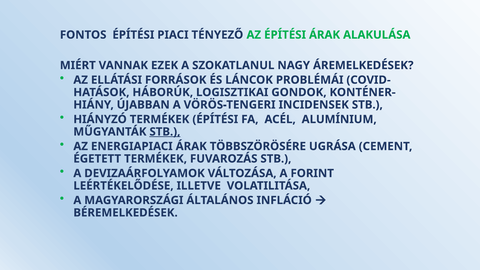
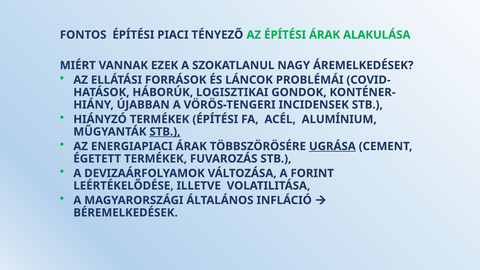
UGRÁSA underline: none -> present
